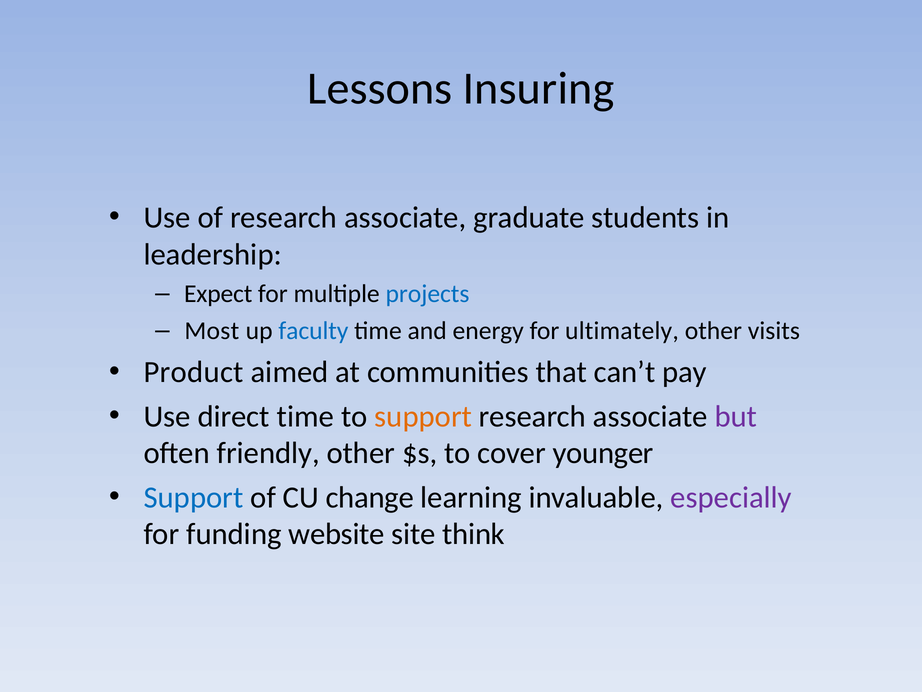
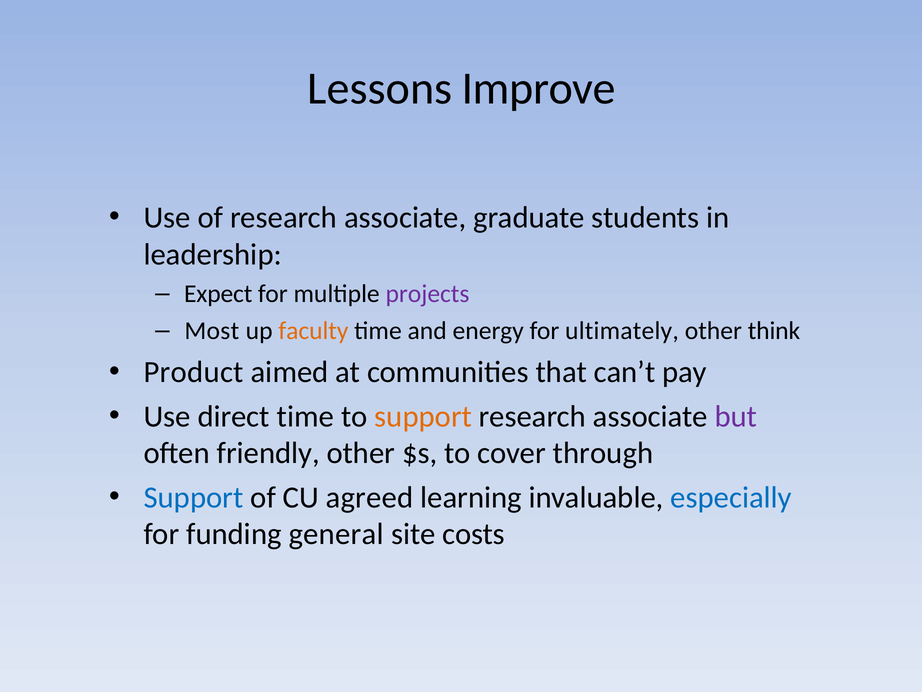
Insuring: Insuring -> Improve
projects colour: blue -> purple
faculty colour: blue -> orange
visits: visits -> think
younger: younger -> through
change: change -> agreed
especially colour: purple -> blue
website: website -> general
think: think -> costs
